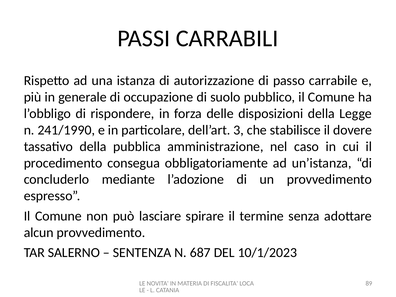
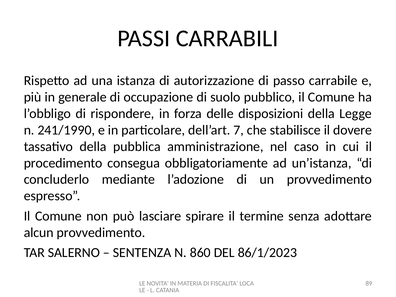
3: 3 -> 7
687: 687 -> 860
10/1/2023: 10/1/2023 -> 86/1/2023
